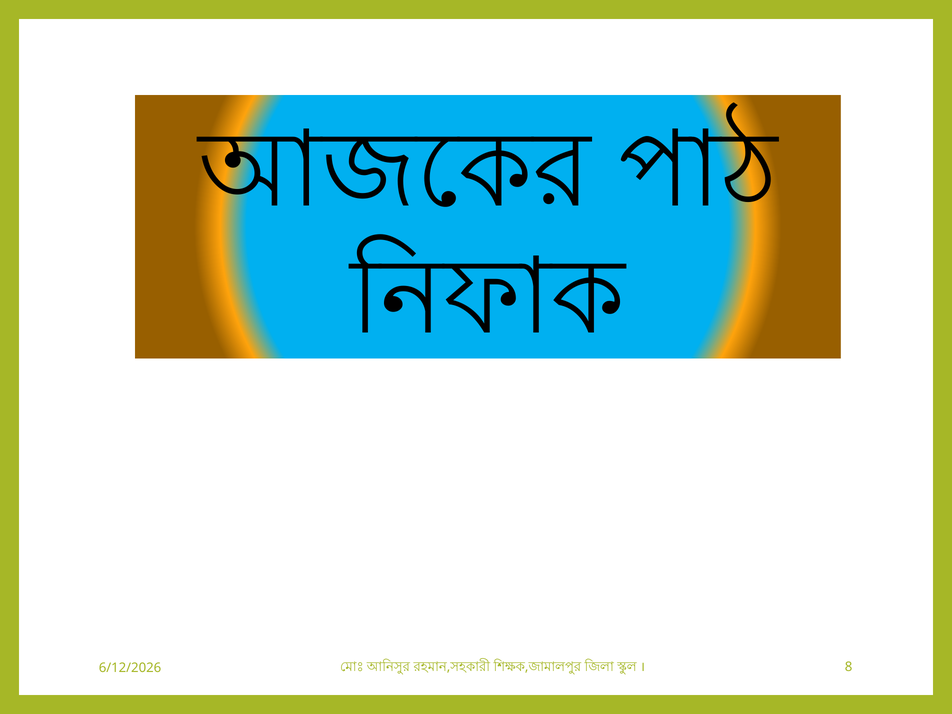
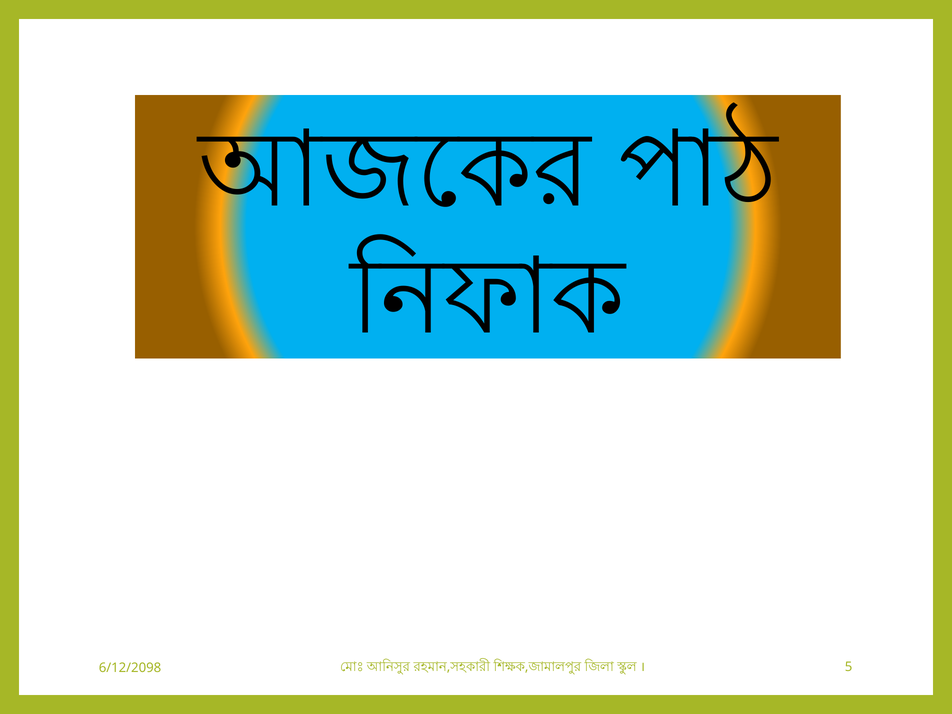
8: 8 -> 5
6/12/2026: 6/12/2026 -> 6/12/2098
